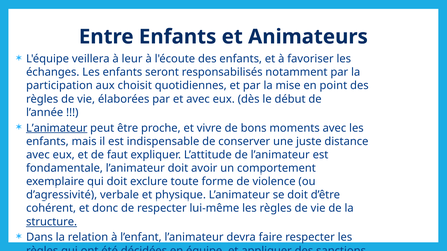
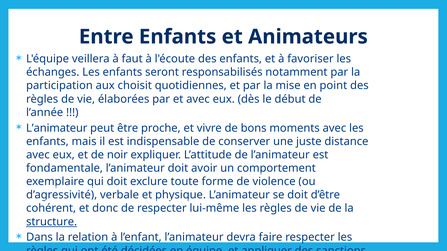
leur: leur -> faut
L’animateur at (57, 128) underline: present -> none
faut: faut -> noir
